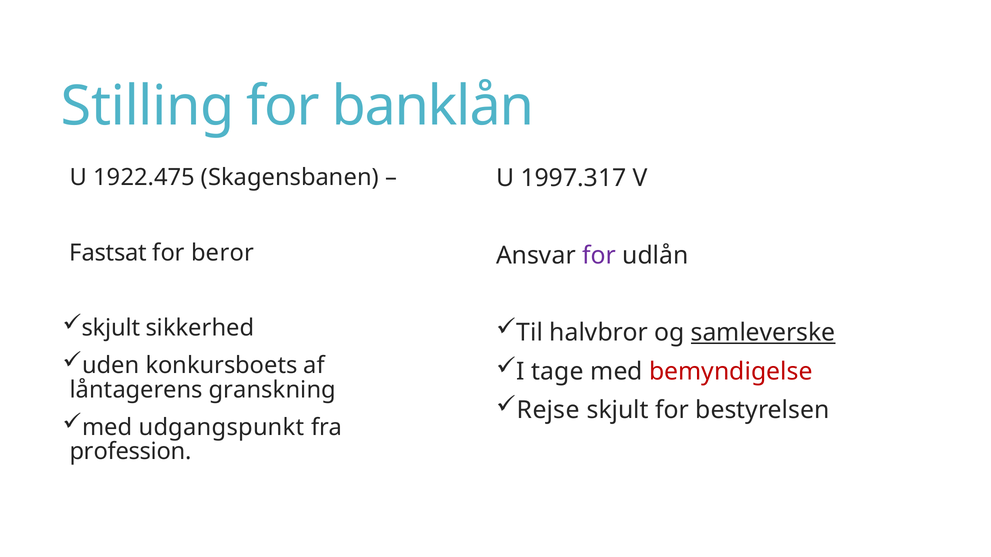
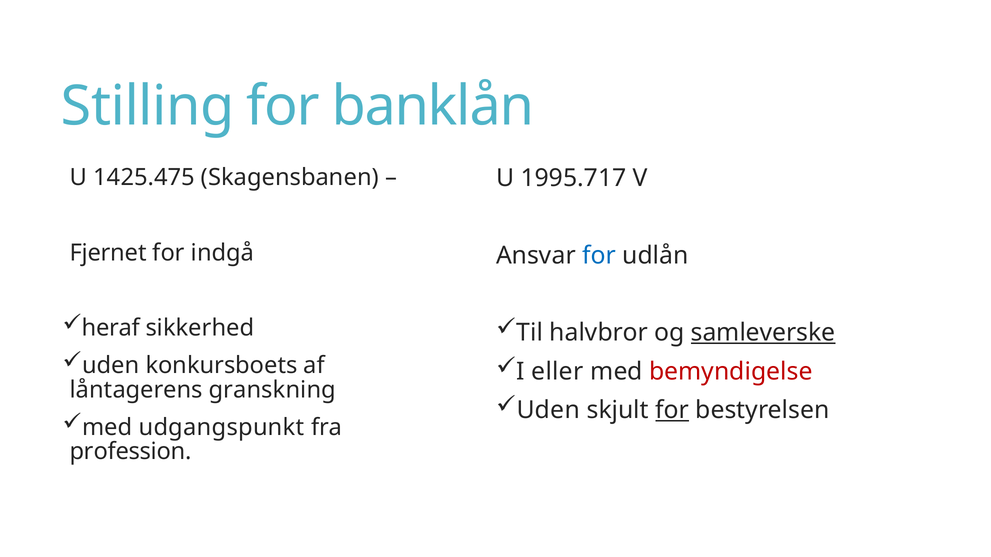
1922.475: 1922.475 -> 1425.475
1997.317: 1997.317 -> 1995.717
Fastsat: Fastsat -> Fjernet
beror: beror -> indgå
for at (599, 256) colour: purple -> blue
skjult at (111, 328): skjult -> heraf
tage: tage -> eller
Rejse at (548, 410): Rejse -> Uden
for at (672, 410) underline: none -> present
